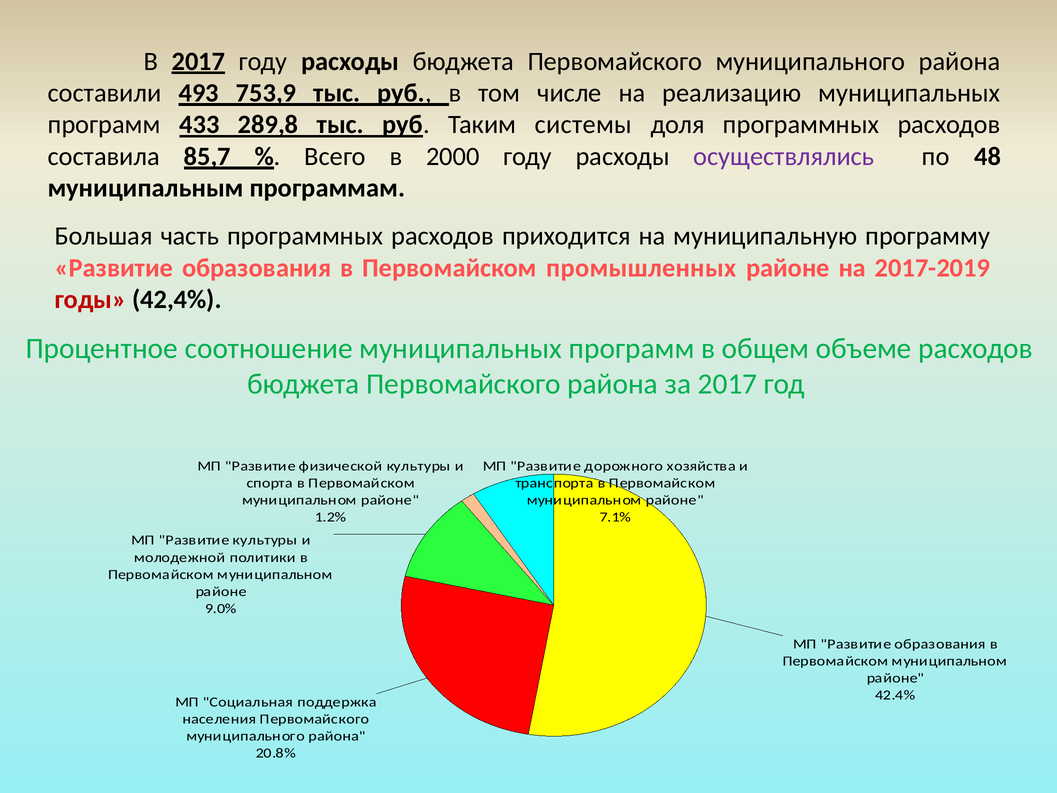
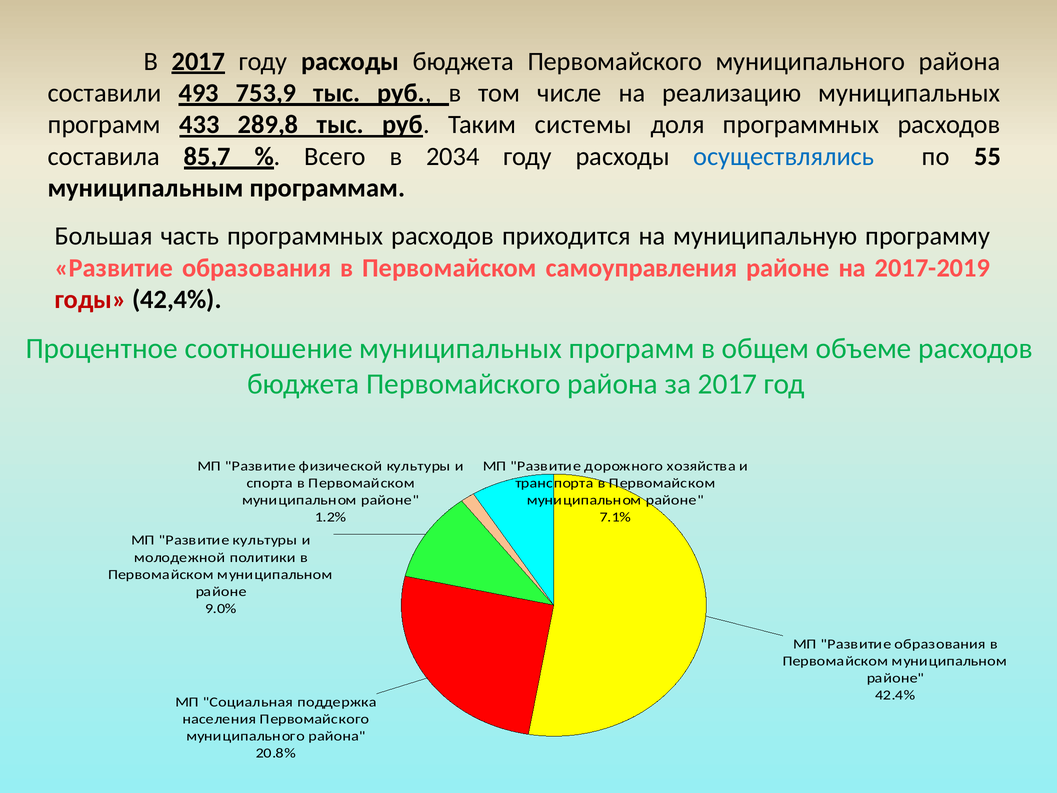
2000: 2000 -> 2034
осуществлялись colour: purple -> blue
48: 48 -> 55
промышленных: промышленных -> самоуправления
